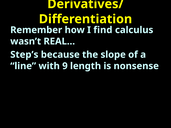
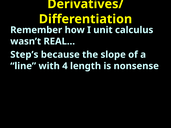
find: find -> unit
9: 9 -> 4
